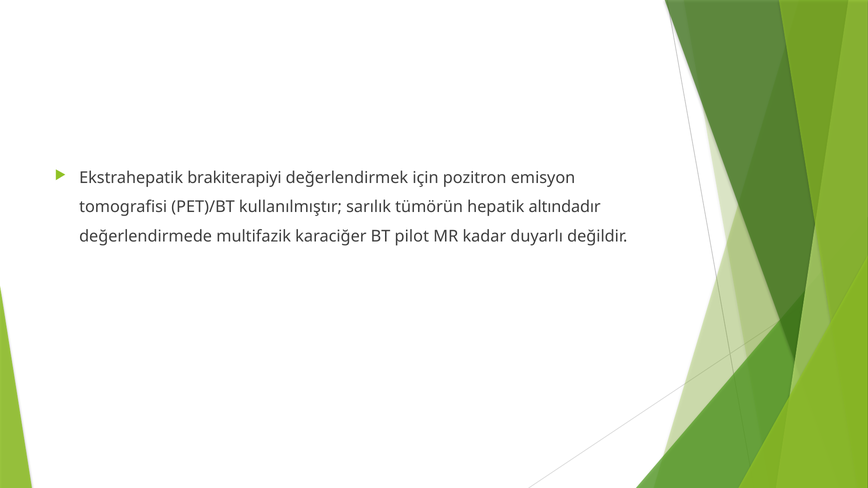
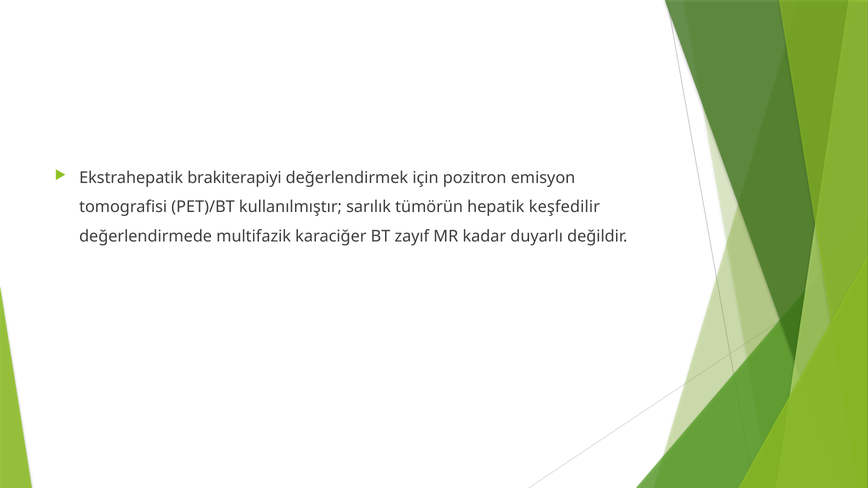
altındadır: altındadır -> keşfedilir
pilot: pilot -> zayıf
